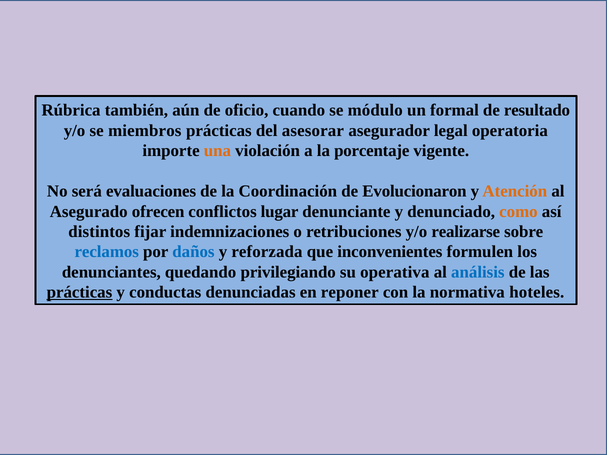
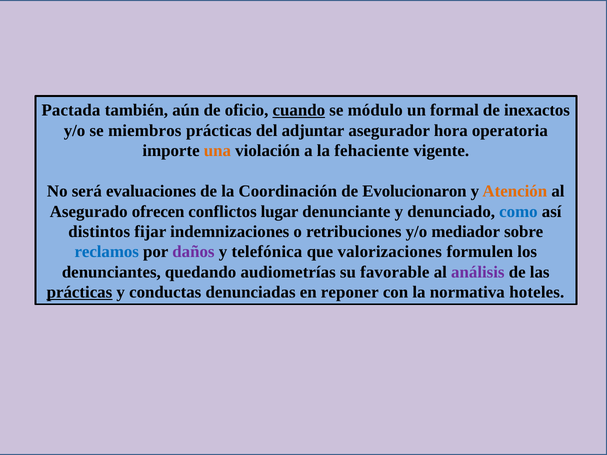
Rúbrica: Rúbrica -> Pactada
cuando underline: none -> present
resultado: resultado -> inexactos
asesorar: asesorar -> adjuntar
legal: legal -> hora
porcentaje: porcentaje -> fehaciente
como colour: orange -> blue
realizarse: realizarse -> mediador
daños colour: blue -> purple
reforzada: reforzada -> telefónica
inconvenientes: inconvenientes -> valorizaciones
privilegiando: privilegiando -> audiometrías
operativa: operativa -> favorable
análisis colour: blue -> purple
